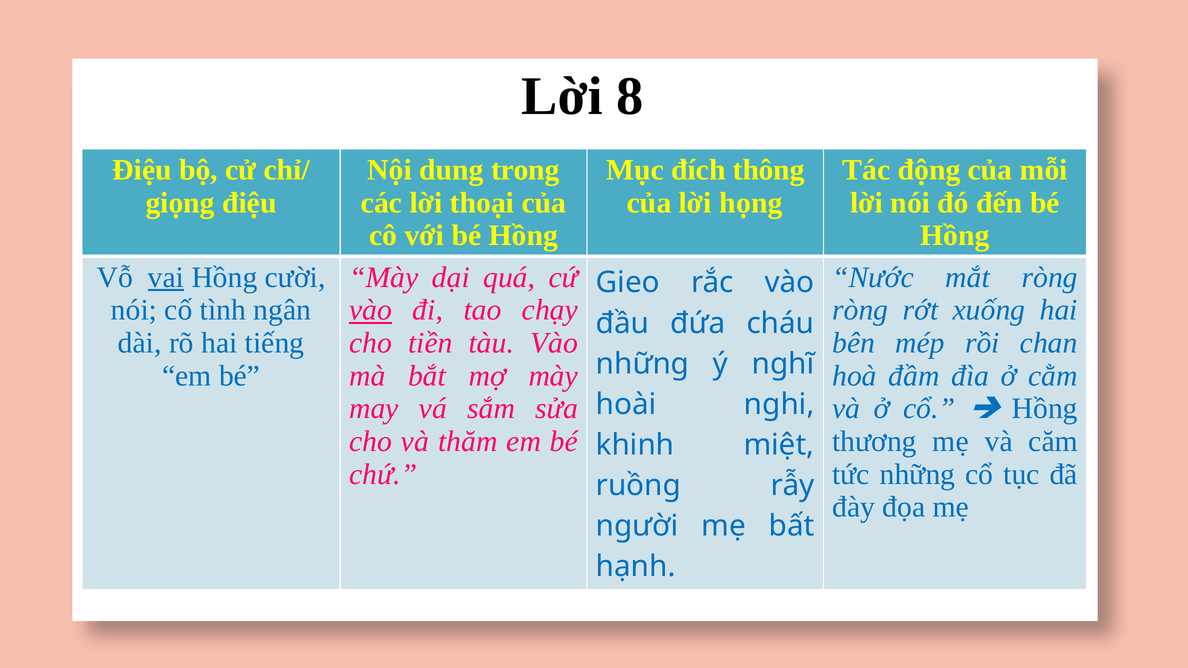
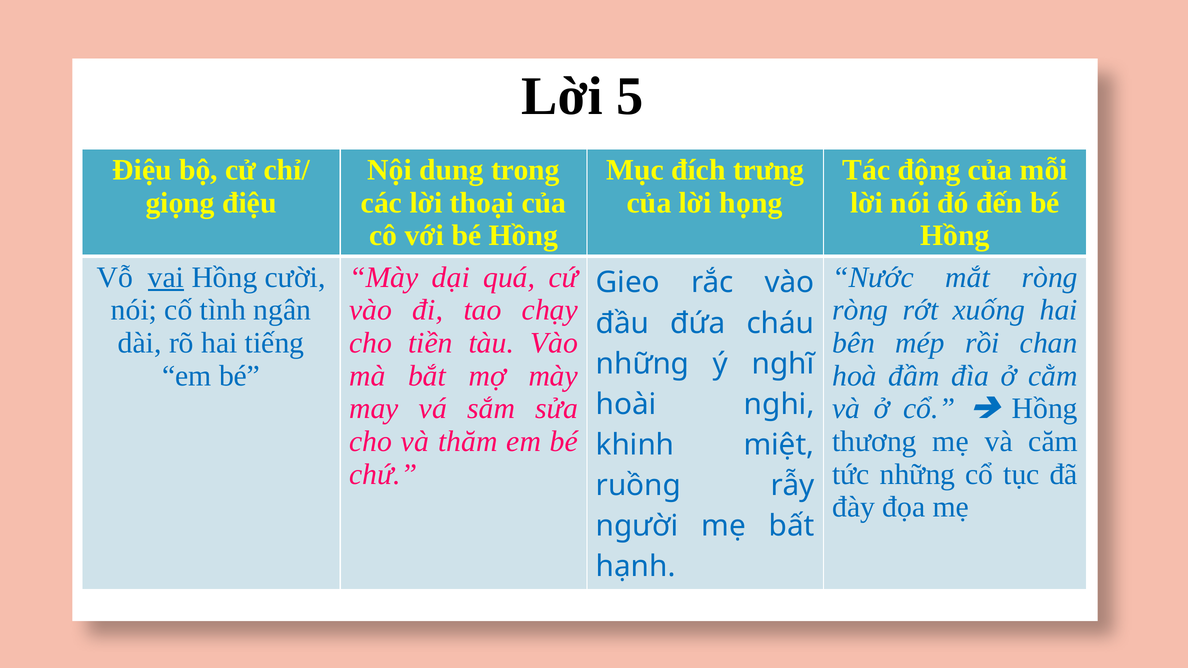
8: 8 -> 5
thông: thông -> trưng
vào at (371, 310) underline: present -> none
